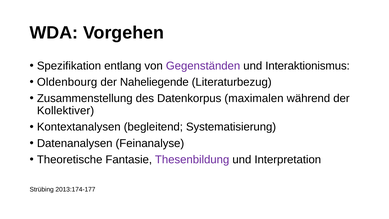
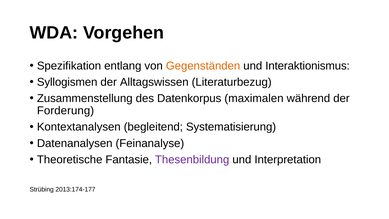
Gegenständen colour: purple -> orange
Oldenbourg: Oldenbourg -> Syllogismen
Naheliegende: Naheliegende -> Alltagswissen
Kollektiver: Kollektiver -> Forderung
